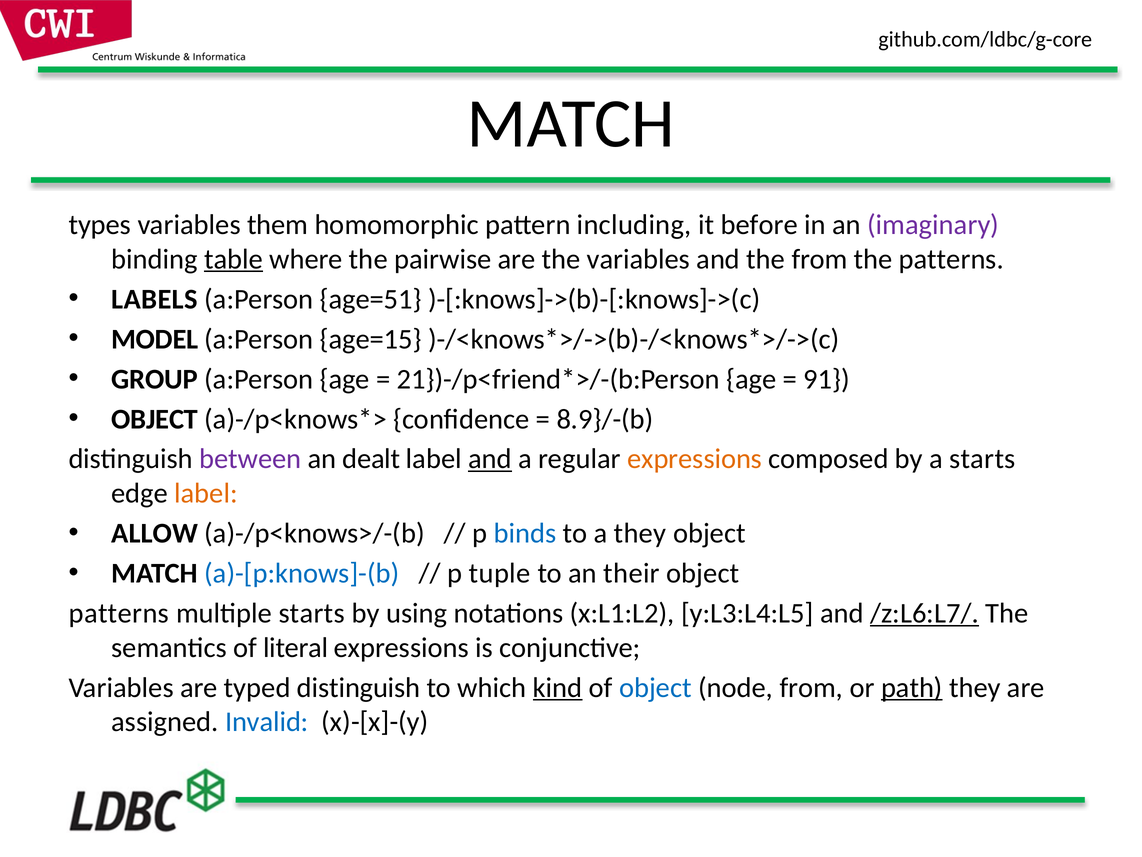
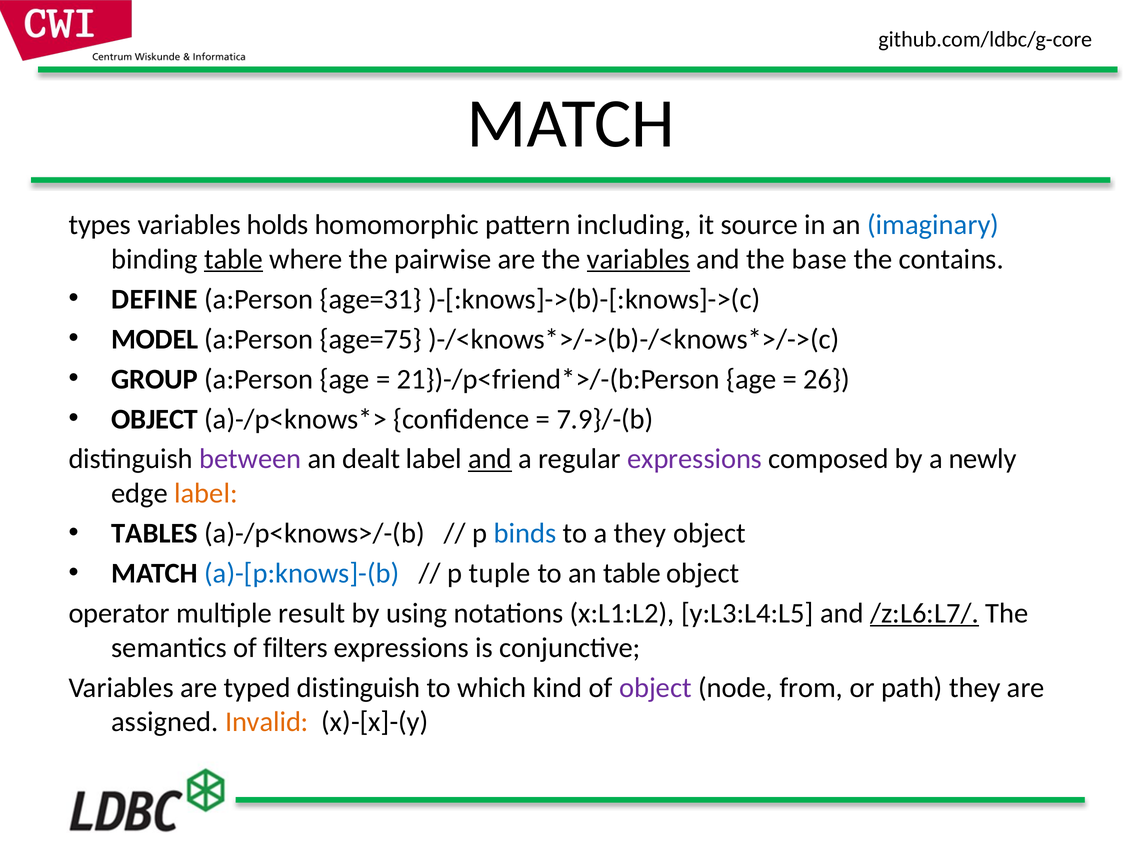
them: them -> holds
before: before -> source
imaginary colour: purple -> blue
variables at (638, 259) underline: none -> present
the from: from -> base
the patterns: patterns -> contains
LABELS: LABELS -> DEFINE
age=51: age=51 -> age=31
age=15: age=15 -> age=75
91: 91 -> 26
8.9}/-(b: 8.9}/-(b -> 7.9}/-(b
expressions at (695, 459) colour: orange -> purple
a starts: starts -> newly
ALLOW: ALLOW -> TABLES
an their: their -> table
patterns at (119, 613): patterns -> operator
multiple starts: starts -> result
literal: literal -> filters
kind underline: present -> none
object at (655, 687) colour: blue -> purple
path underline: present -> none
Invalid colour: blue -> orange
